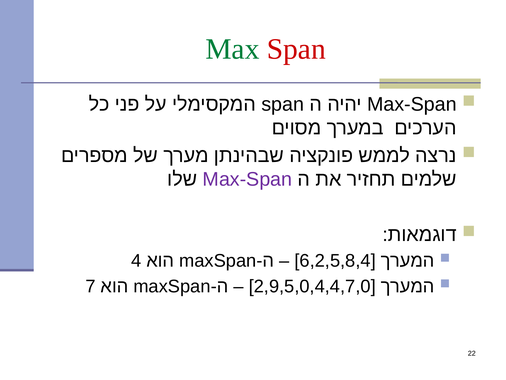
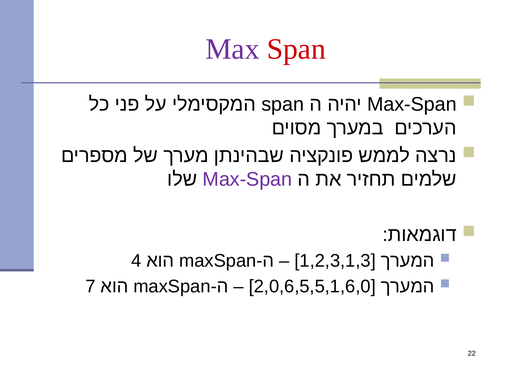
Max colour: green -> purple
6,2,5,8,4: 6,2,5,8,4 -> 1,2,3,1,3
2,9,5,0,4,4,7,0: 2,9,5,0,4,4,7,0 -> 2,0,6,5,5,1,6,0
